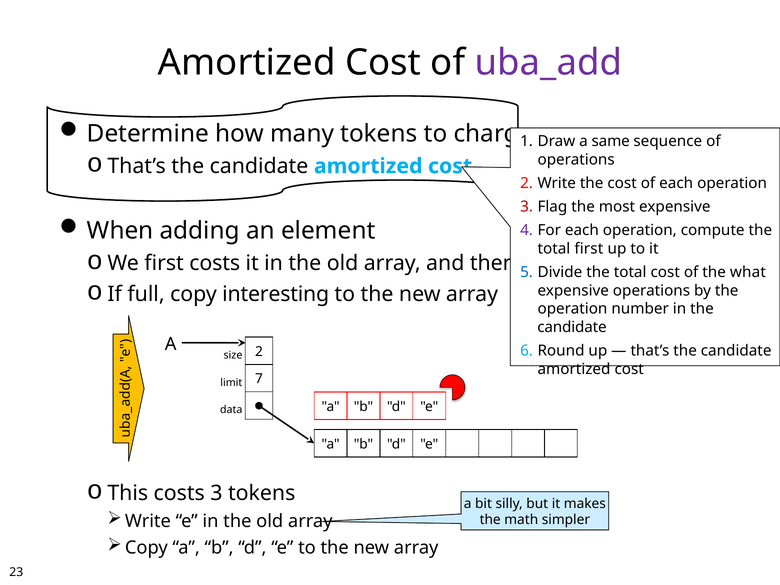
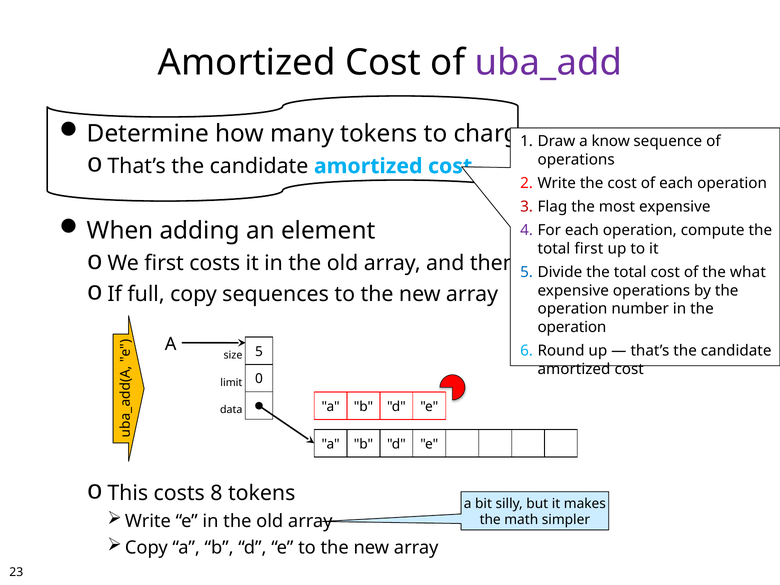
same: same -> know
interesting: interesting -> sequences
candidate at (572, 327): candidate -> operation
size 2: 2 -> 5
7: 7 -> 0
costs 3: 3 -> 8
